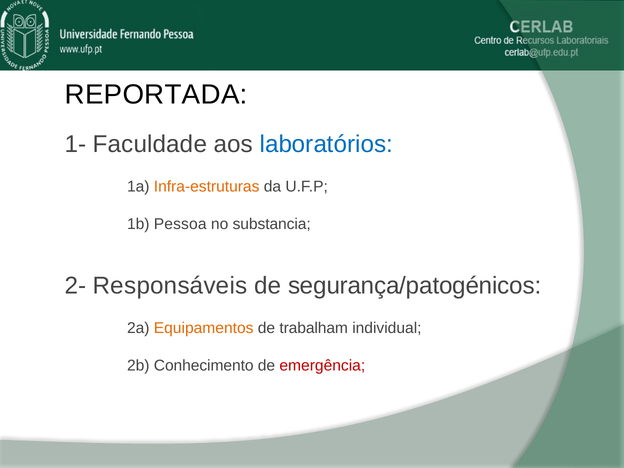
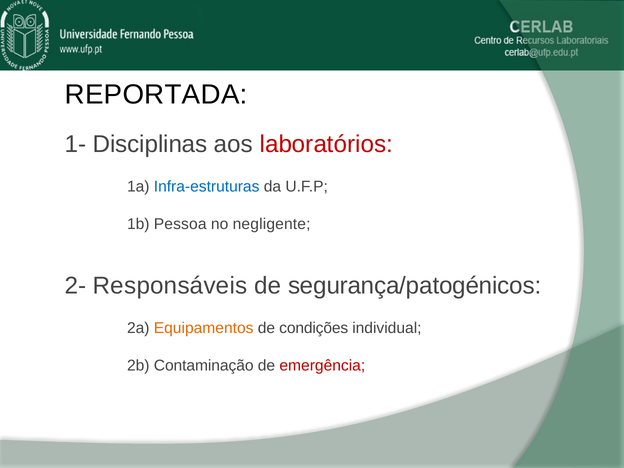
Faculdade: Faculdade -> Disciplinas
laboratórios colour: blue -> red
Infra-estruturas colour: orange -> blue
substancia: substancia -> negligente
trabalham: trabalham -> condições
Conhecimento: Conhecimento -> Contaminação
